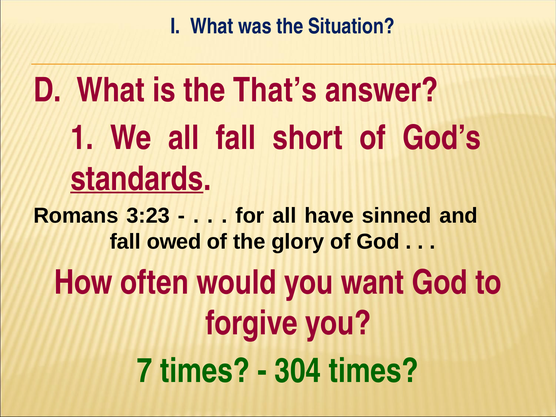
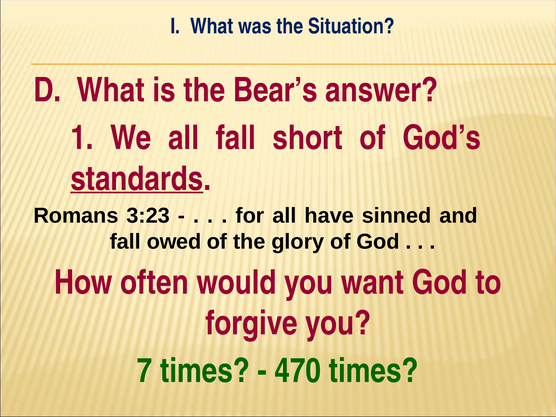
That’s: That’s -> Bear’s
304: 304 -> 470
